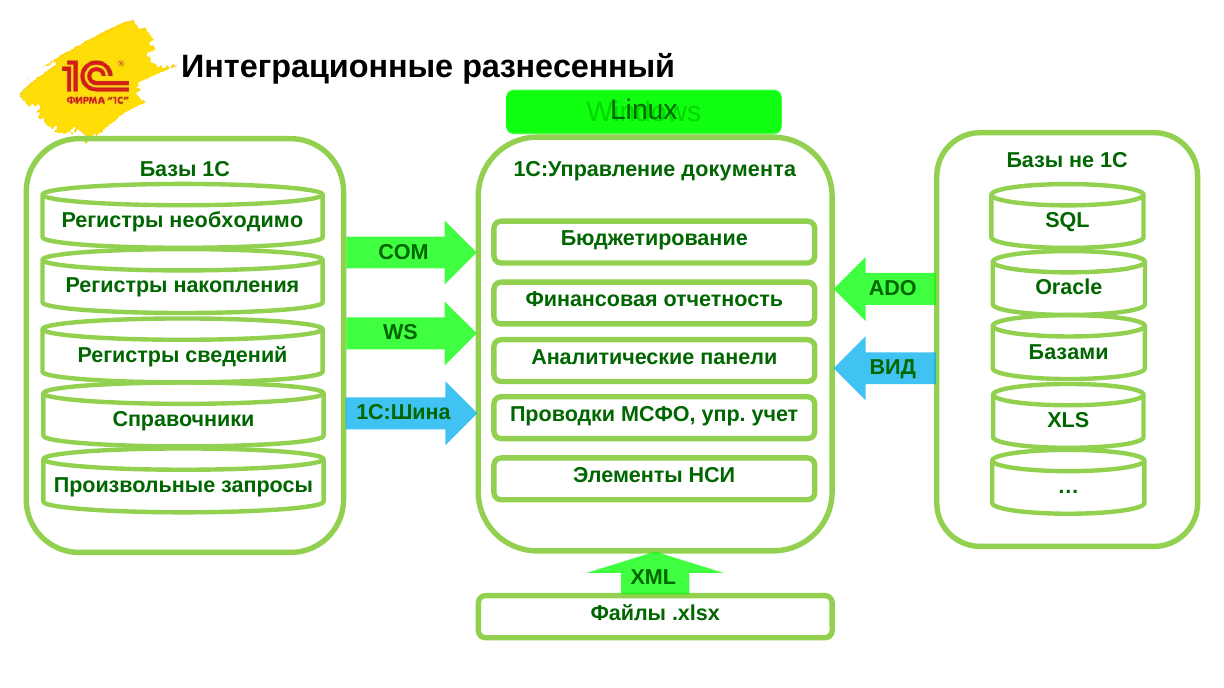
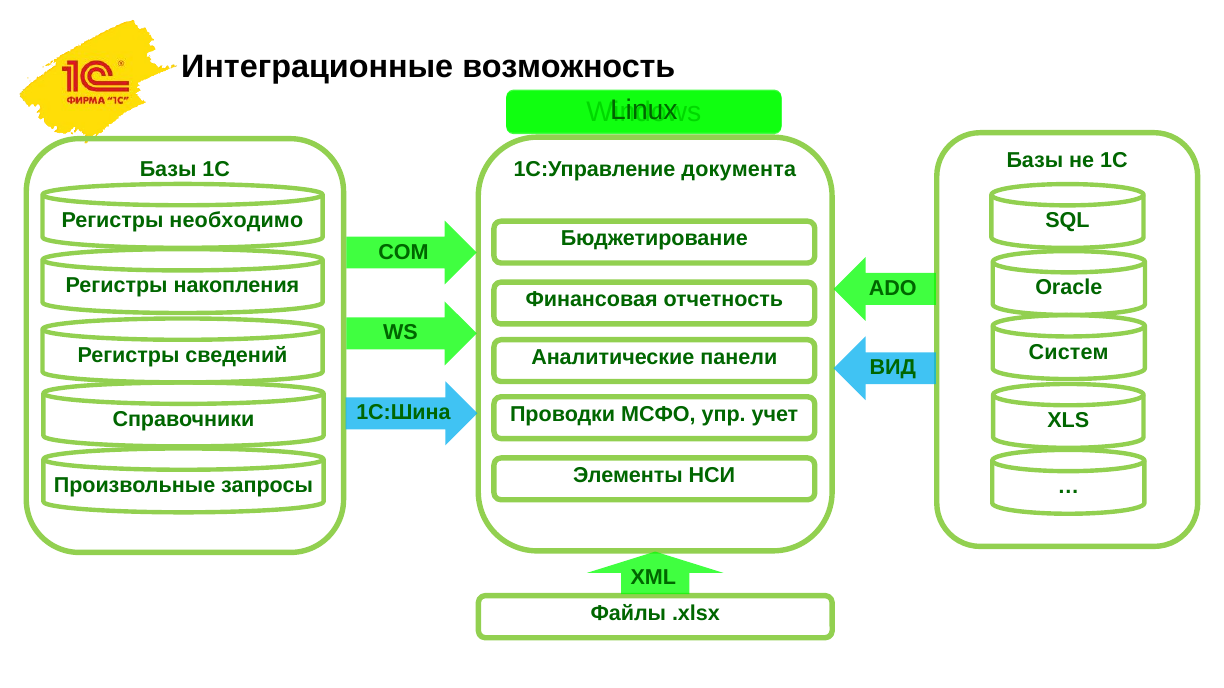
разнесенный: разнесенный -> возможность
Базами: Базами -> Систем
